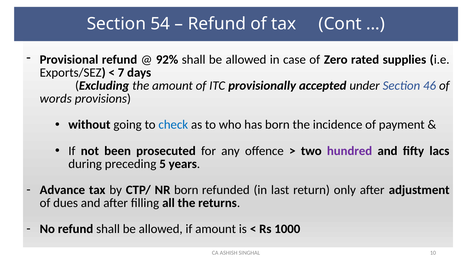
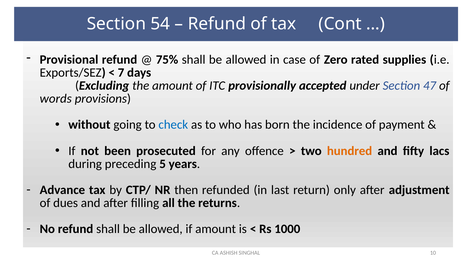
92%: 92% -> 75%
46: 46 -> 47
hundred colour: purple -> orange
NR born: born -> then
